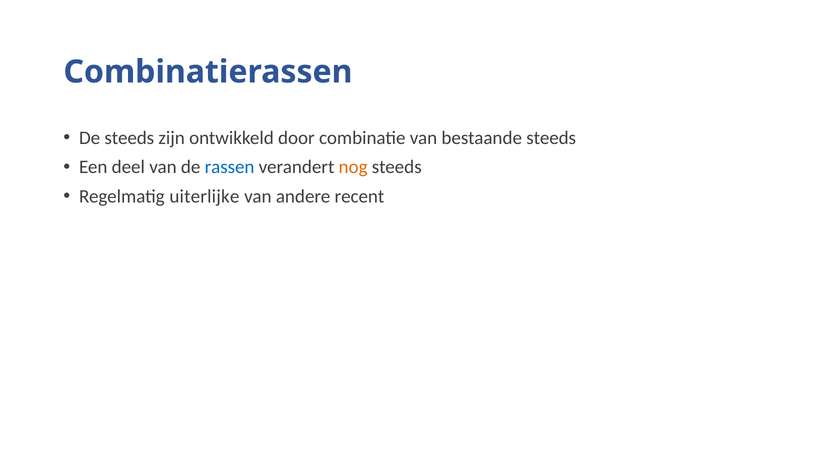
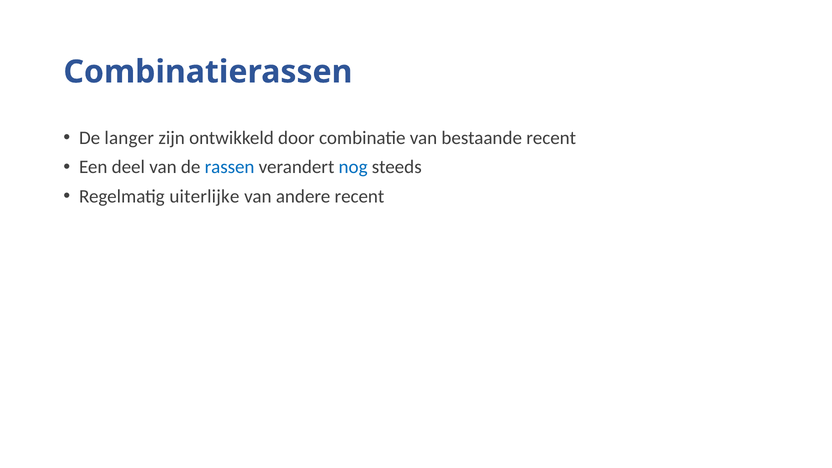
De steeds: steeds -> langer
bestaande steeds: steeds -> recent
nog colour: orange -> blue
